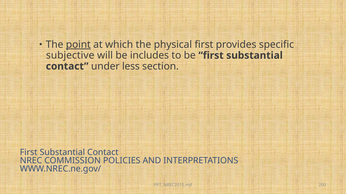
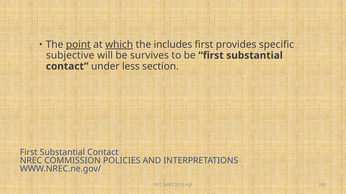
which underline: none -> present
physical: physical -> includes
includes: includes -> survives
